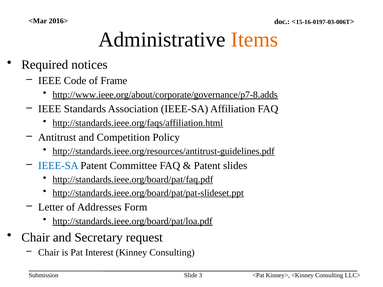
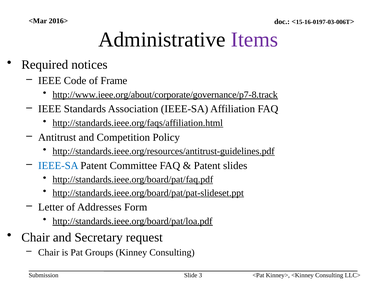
Items colour: orange -> purple
http://www.ieee.org/about/corporate/governance/p7-8.adds: http://www.ieee.org/about/corporate/governance/p7-8.adds -> http://www.ieee.org/about/corporate/governance/p7-8.track
Interest: Interest -> Groups
